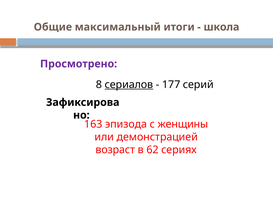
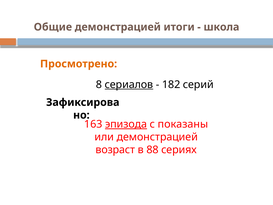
Общие максимальный: максимальный -> демонстрацией
Просмотрено colour: purple -> orange
177: 177 -> 182
эпизода underline: none -> present
женщины: женщины -> показаны
62: 62 -> 88
